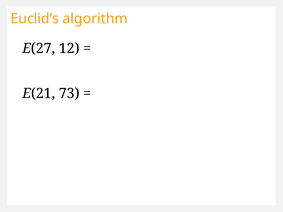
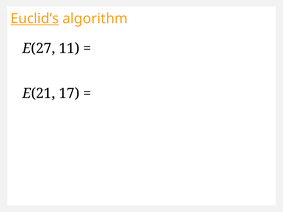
Euclid’s underline: none -> present
12: 12 -> 11
73: 73 -> 17
